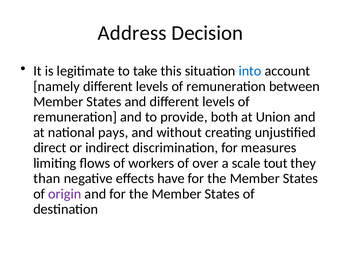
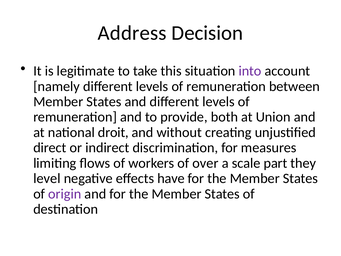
into colour: blue -> purple
pays: pays -> droit
tout: tout -> part
than: than -> level
